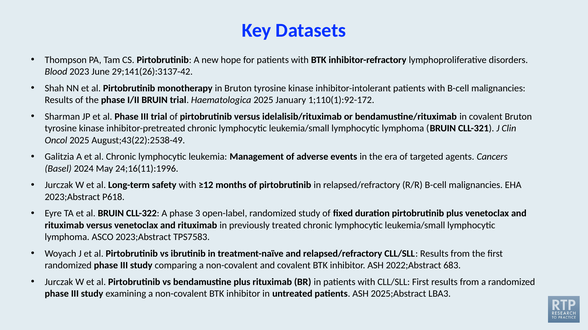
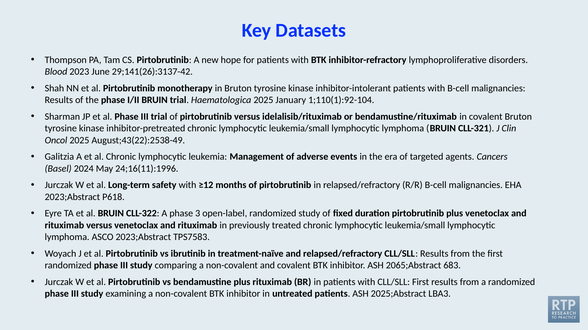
1;110(1):92-172: 1;110(1):92-172 -> 1;110(1):92-104
2022;Abstract: 2022;Abstract -> 2065;Abstract
